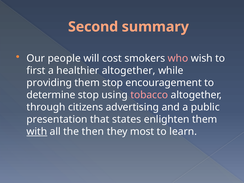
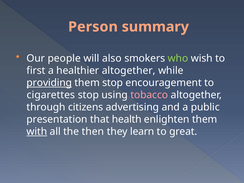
Second: Second -> Person
cost: cost -> also
who colour: pink -> light green
providing underline: none -> present
determine: determine -> cigarettes
states: states -> health
most: most -> learn
learn: learn -> great
